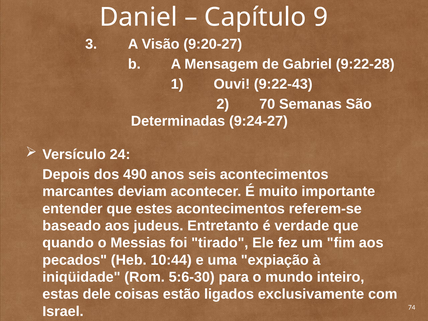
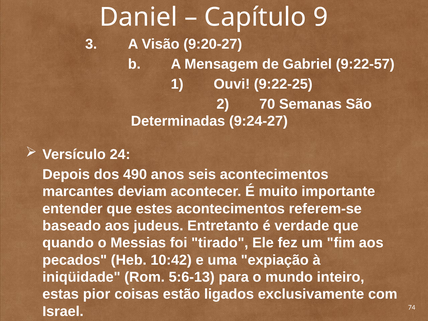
9:22-28: 9:22-28 -> 9:22-57
9:22-43: 9:22-43 -> 9:22-25
10:44: 10:44 -> 10:42
5:6-30: 5:6-30 -> 5:6-13
dele: dele -> pior
